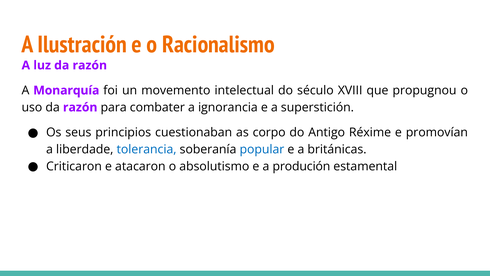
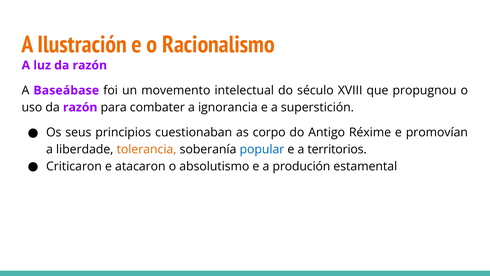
Monarquía: Monarquía -> Baseábase
tolerancia colour: blue -> orange
británicas: británicas -> territorios
